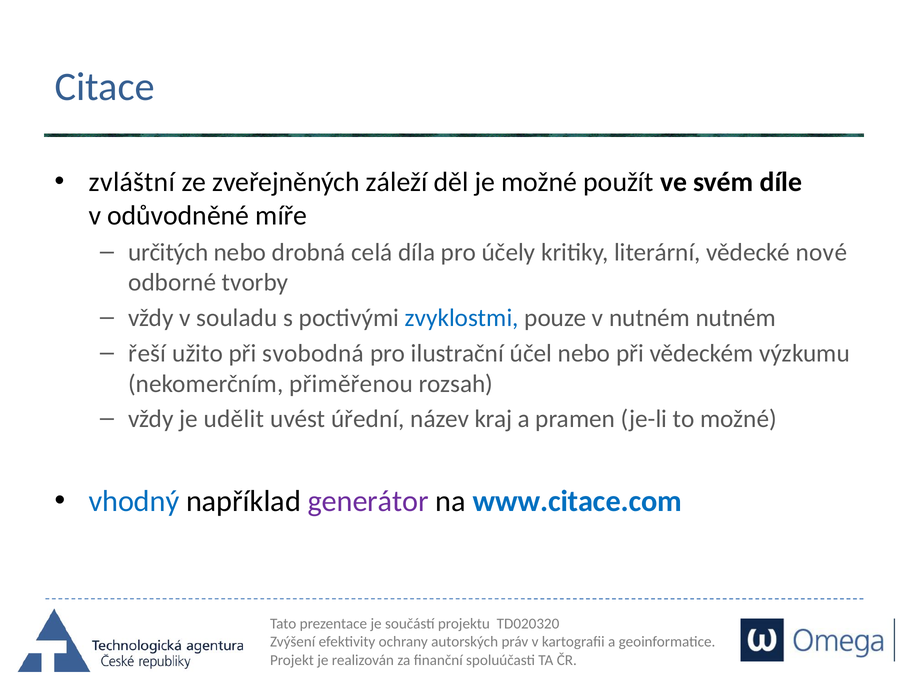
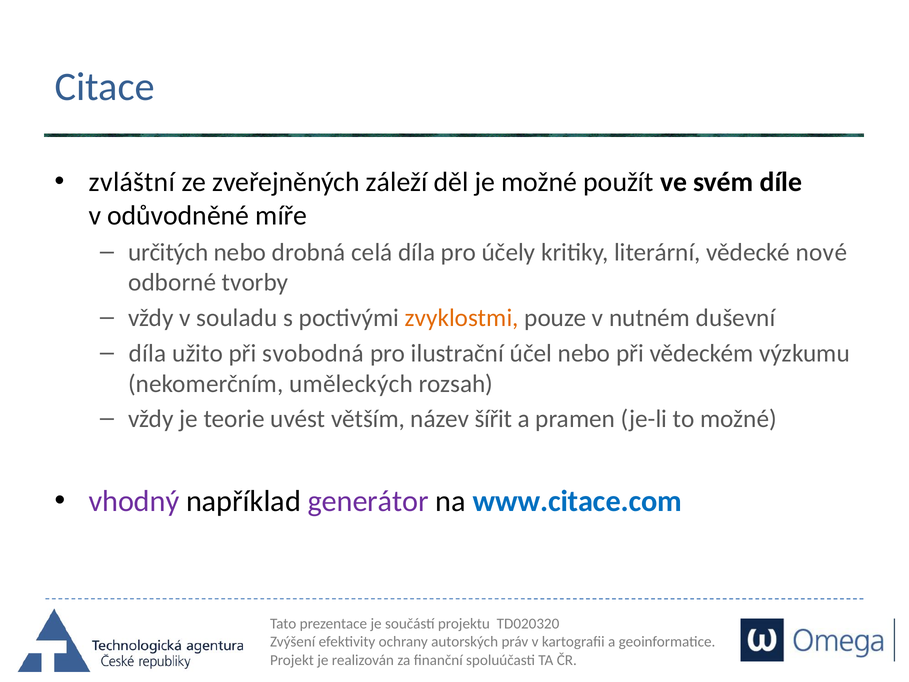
zvyklostmi colour: blue -> orange
nutném nutném: nutném -> duševní
řeší at (147, 353): řeší -> díla
přiměřenou: přiměřenou -> uměleckých
udělit: udělit -> teorie
úřední: úřední -> větším
kraj: kraj -> šířit
vhodný colour: blue -> purple
